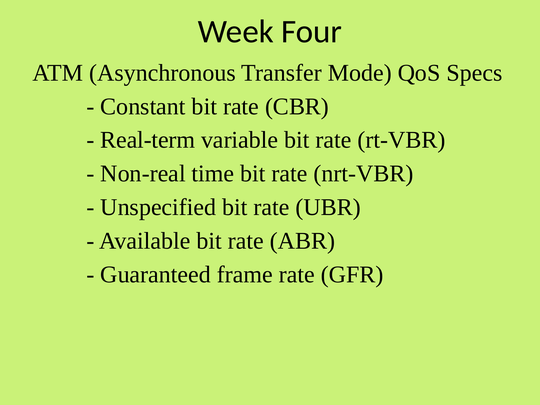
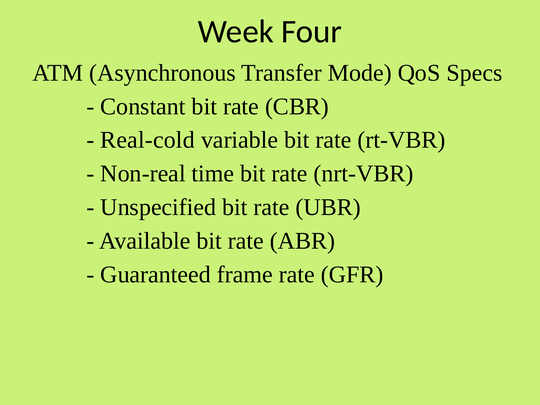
Real-term: Real-term -> Real-cold
